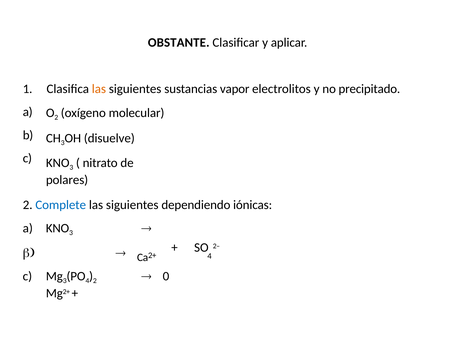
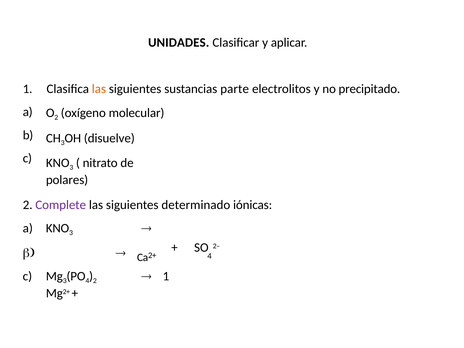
OBSTANTE: OBSTANTE -> UNIDADES
vapor: vapor -> parte
Complete colour: blue -> purple
dependiendo: dependiendo -> determinado
0 at (166, 276): 0 -> 1
